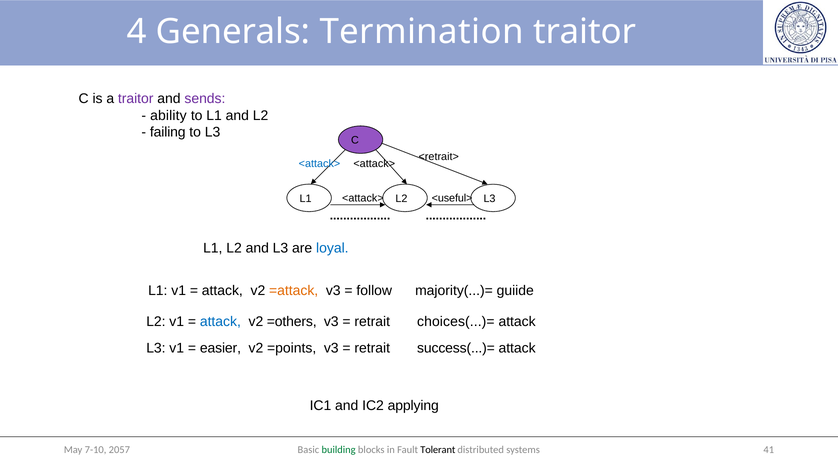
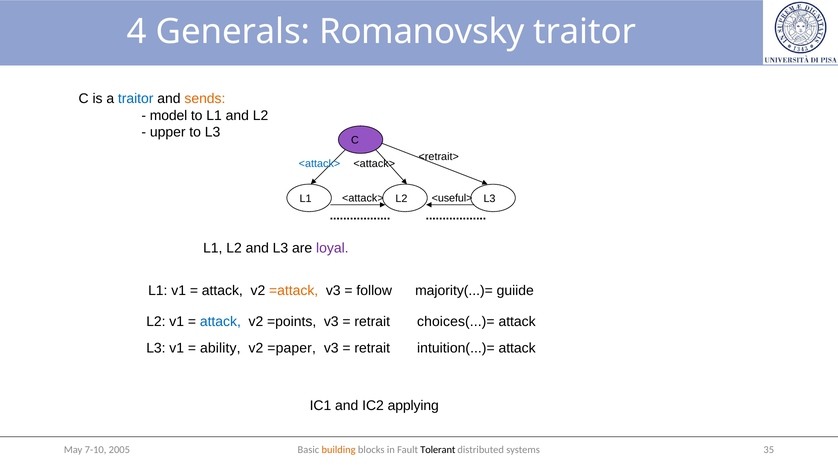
Termination: Termination -> Romanovsky
traitor at (136, 99) colour: purple -> blue
sends colour: purple -> orange
ability: ability -> model
failing: failing -> upper
loyal colour: blue -> purple
=others: =others -> =points
easier: easier -> ability
=points: =points -> =paper
success(...)=: success(...)= -> intuition(...)=
building colour: green -> orange
41: 41 -> 35
2057: 2057 -> 2005
